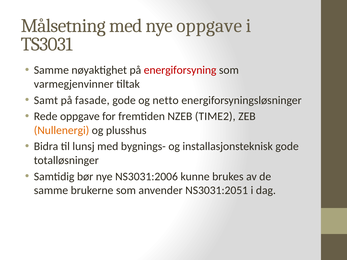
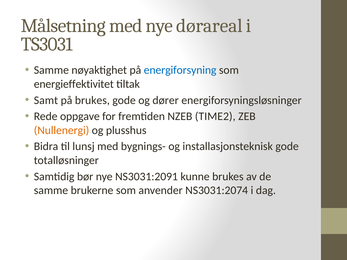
nye oppgave: oppgave -> dørareal
energiforsyning colour: red -> blue
varmegjenvinner: varmegjenvinner -> energieffektivitet
på fasade: fasade -> brukes
netto: netto -> dører
NS3031:2006: NS3031:2006 -> NS3031:2091
NS3031:2051: NS3031:2051 -> NS3031:2074
